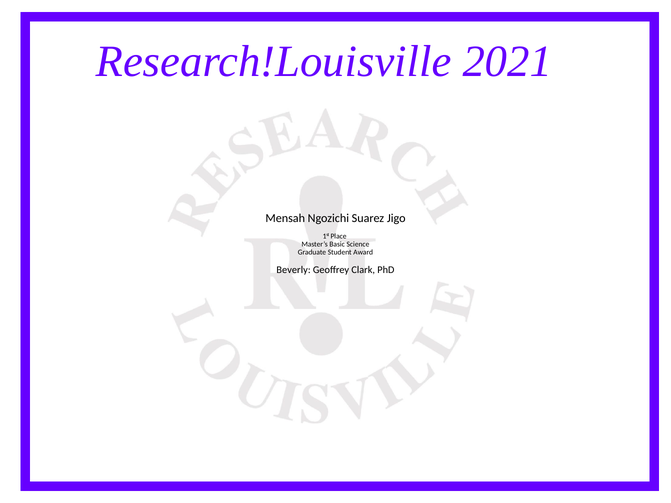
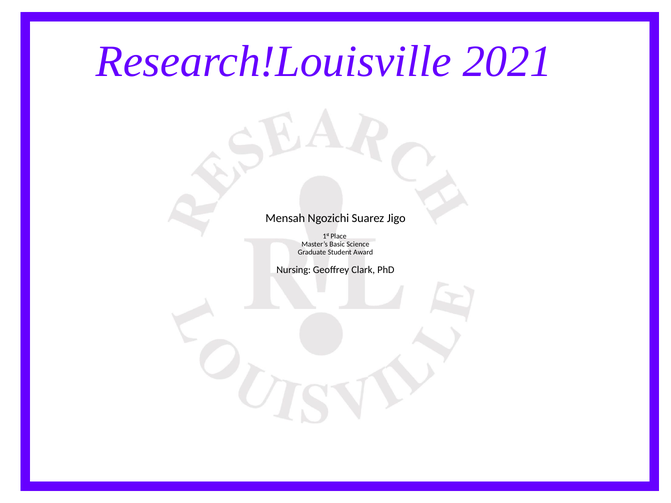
Beverly: Beverly -> Nursing
